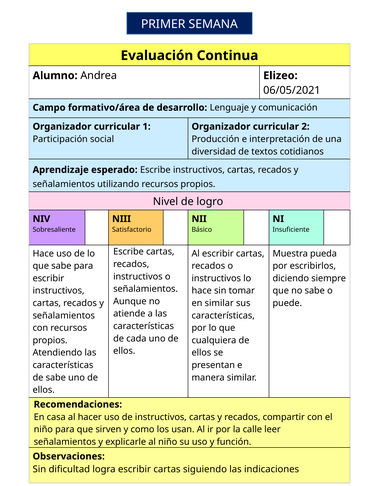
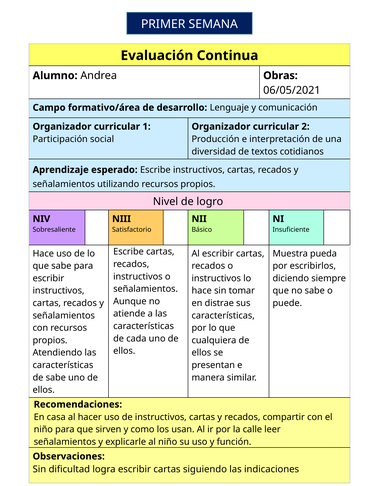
Elizeo: Elizeo -> Obras
en similar: similar -> distrae
